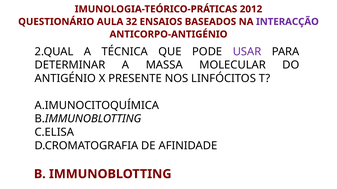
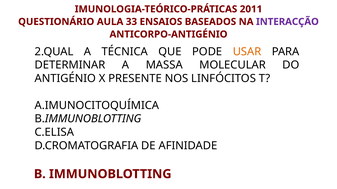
2012: 2012 -> 2011
32: 32 -> 33
USAR colour: purple -> orange
